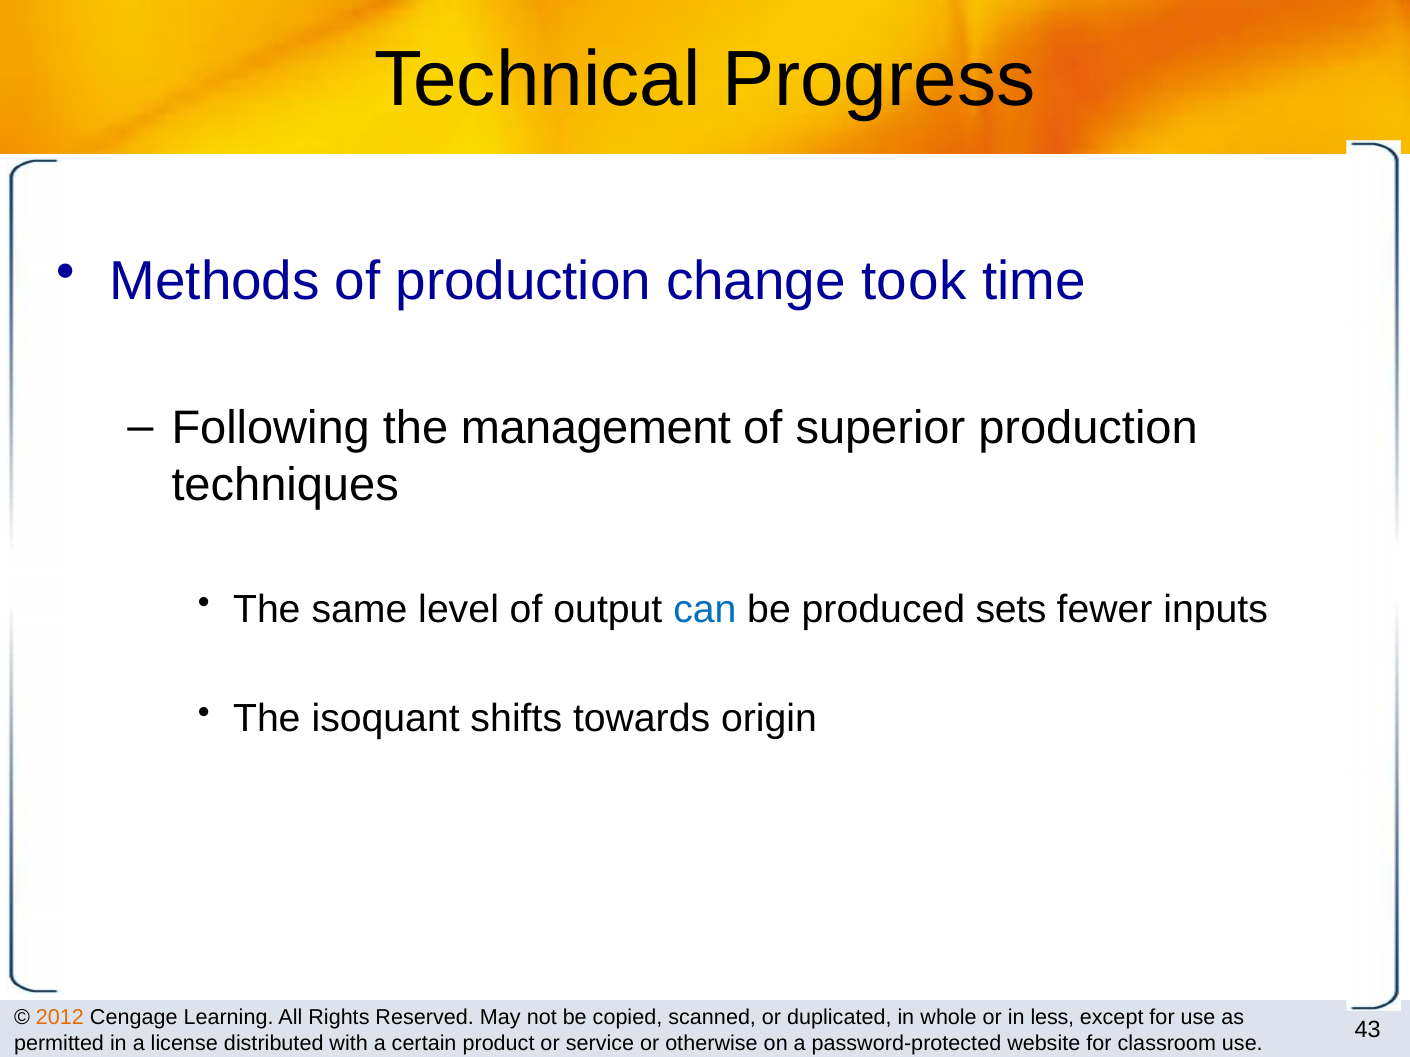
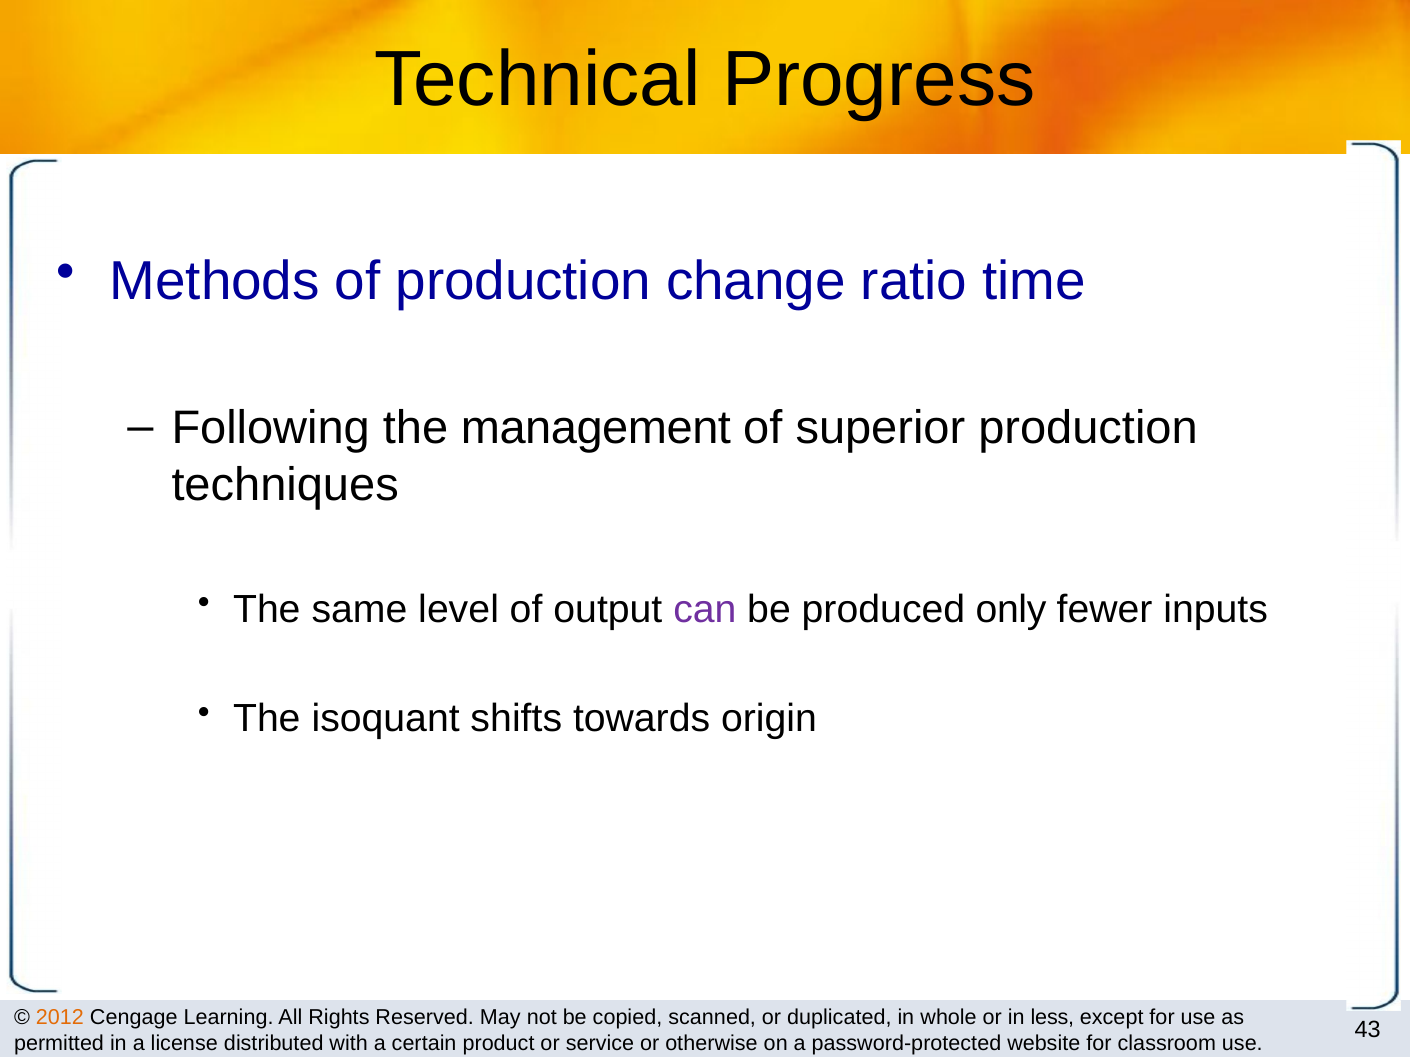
took: took -> ratio
can colour: blue -> purple
sets: sets -> only
